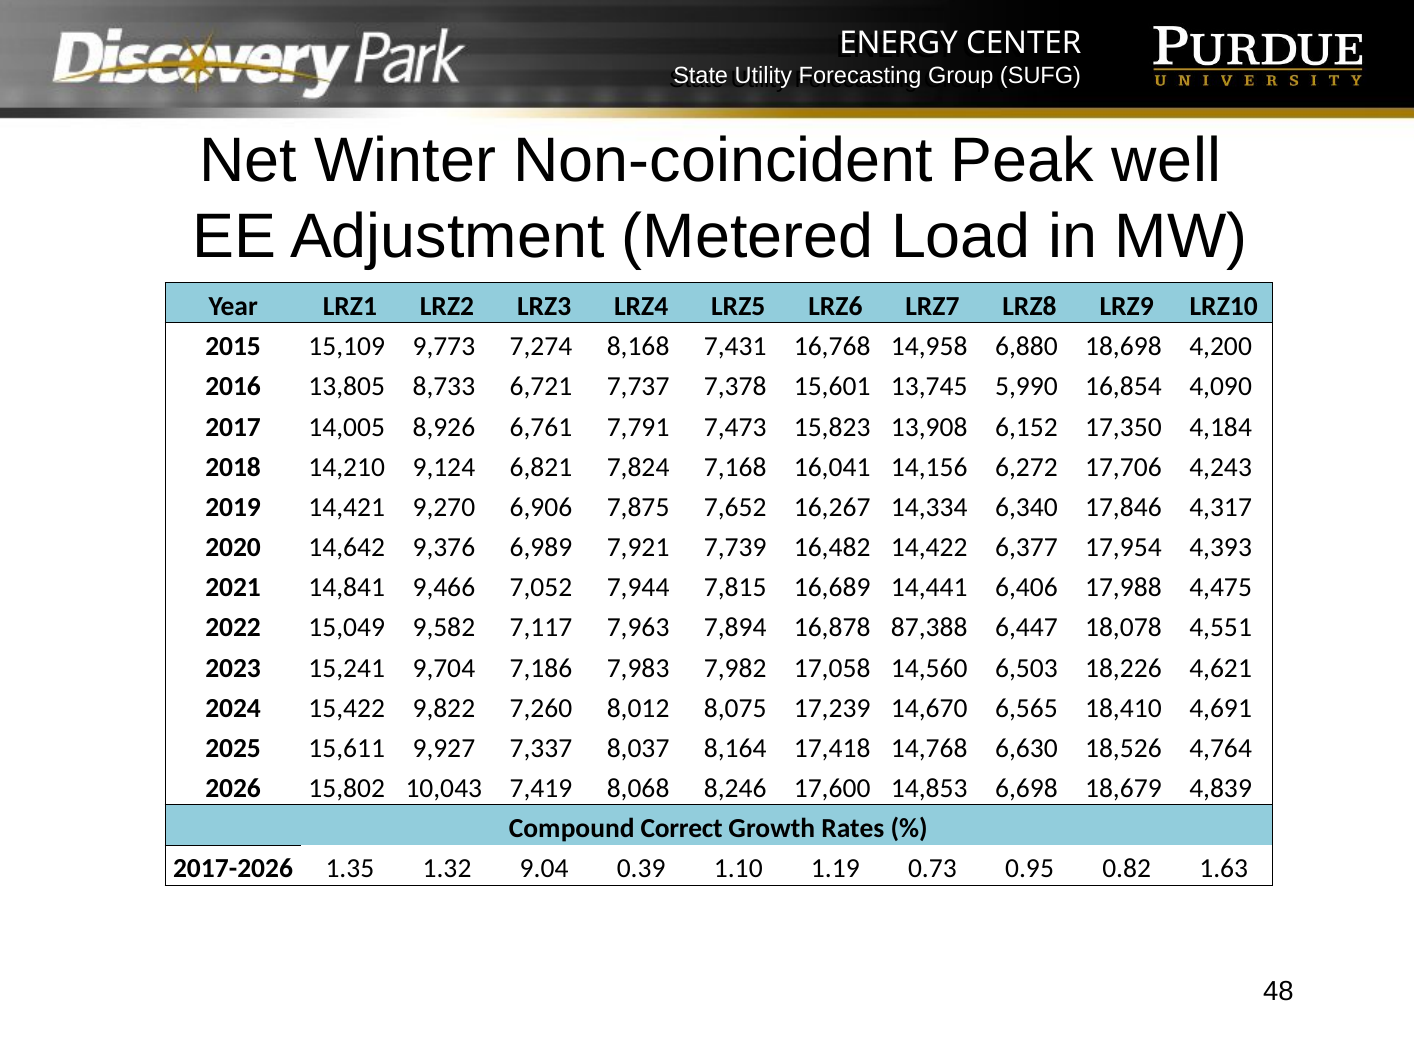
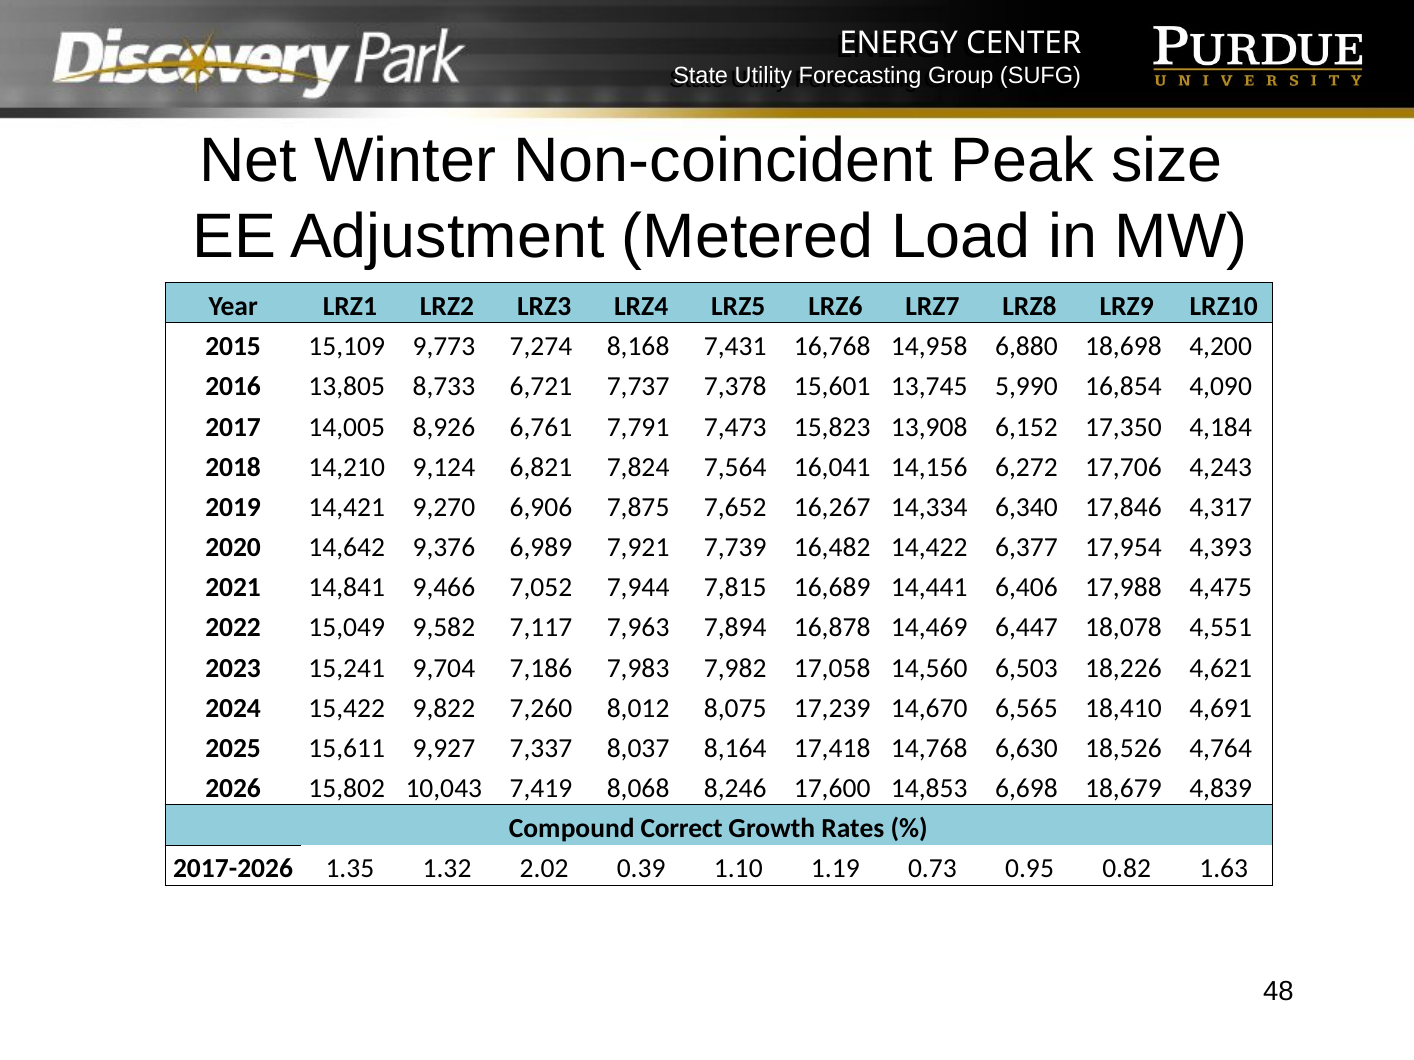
well: well -> size
7,168: 7,168 -> 7,564
87,388: 87,388 -> 14,469
9.04: 9.04 -> 2.02
